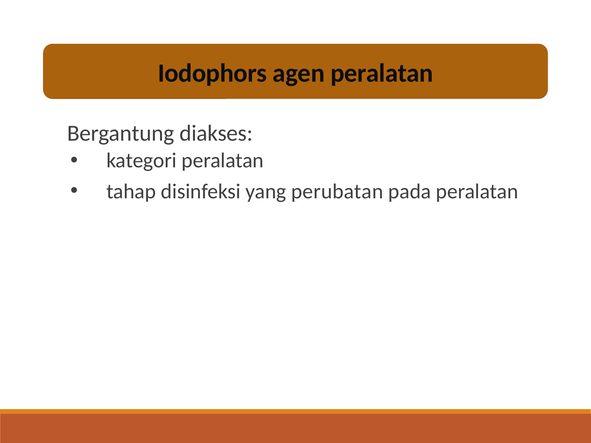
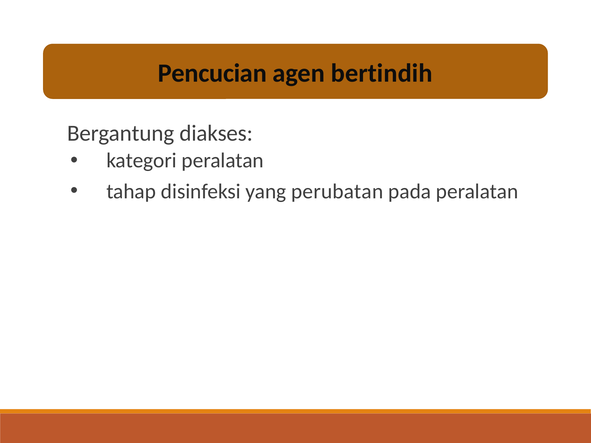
Iodophors: Iodophors -> Pencucian
agen peralatan: peralatan -> bertindih
